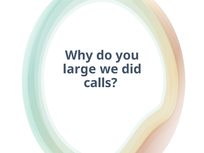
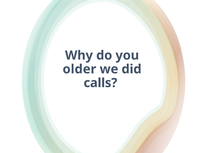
large: large -> older
